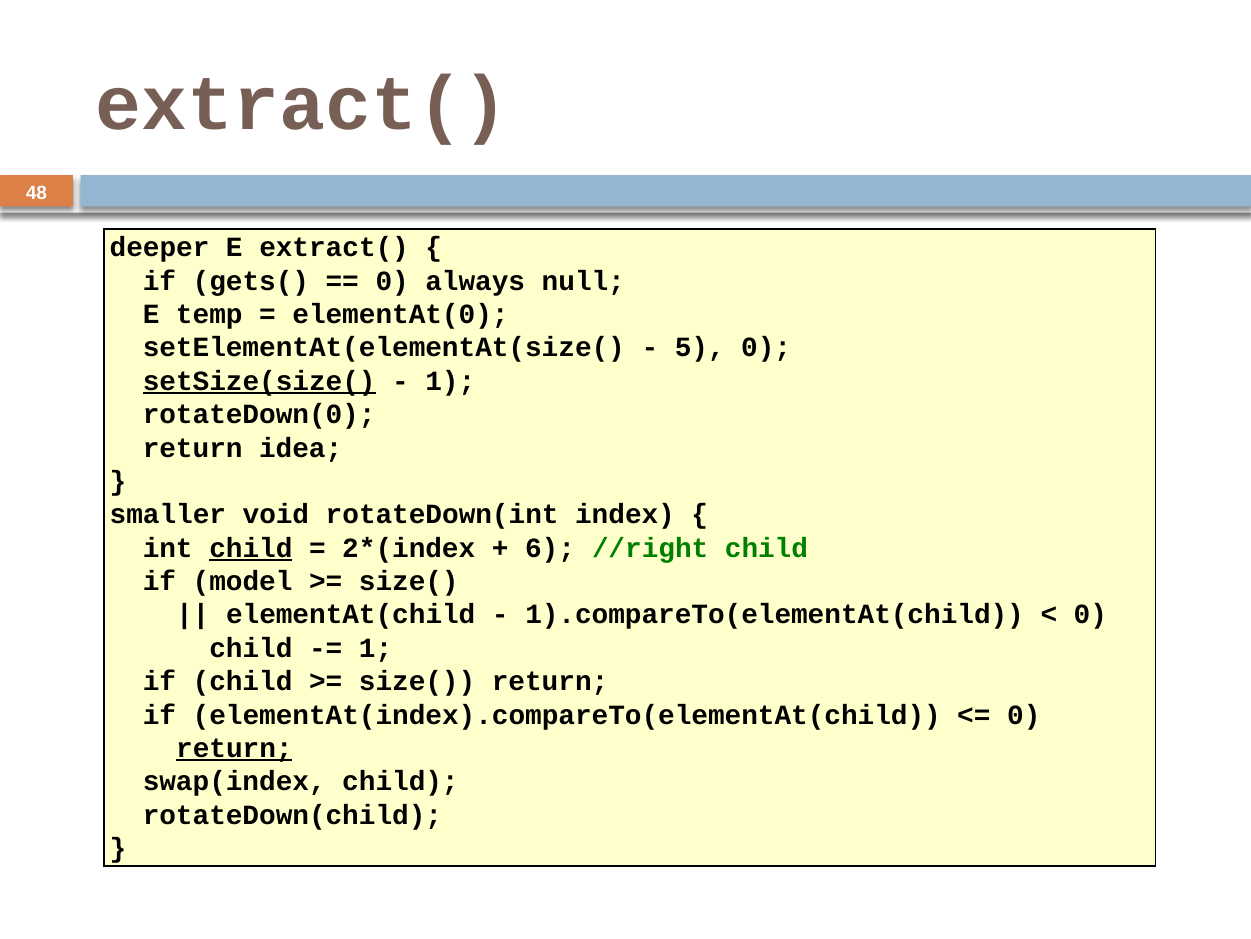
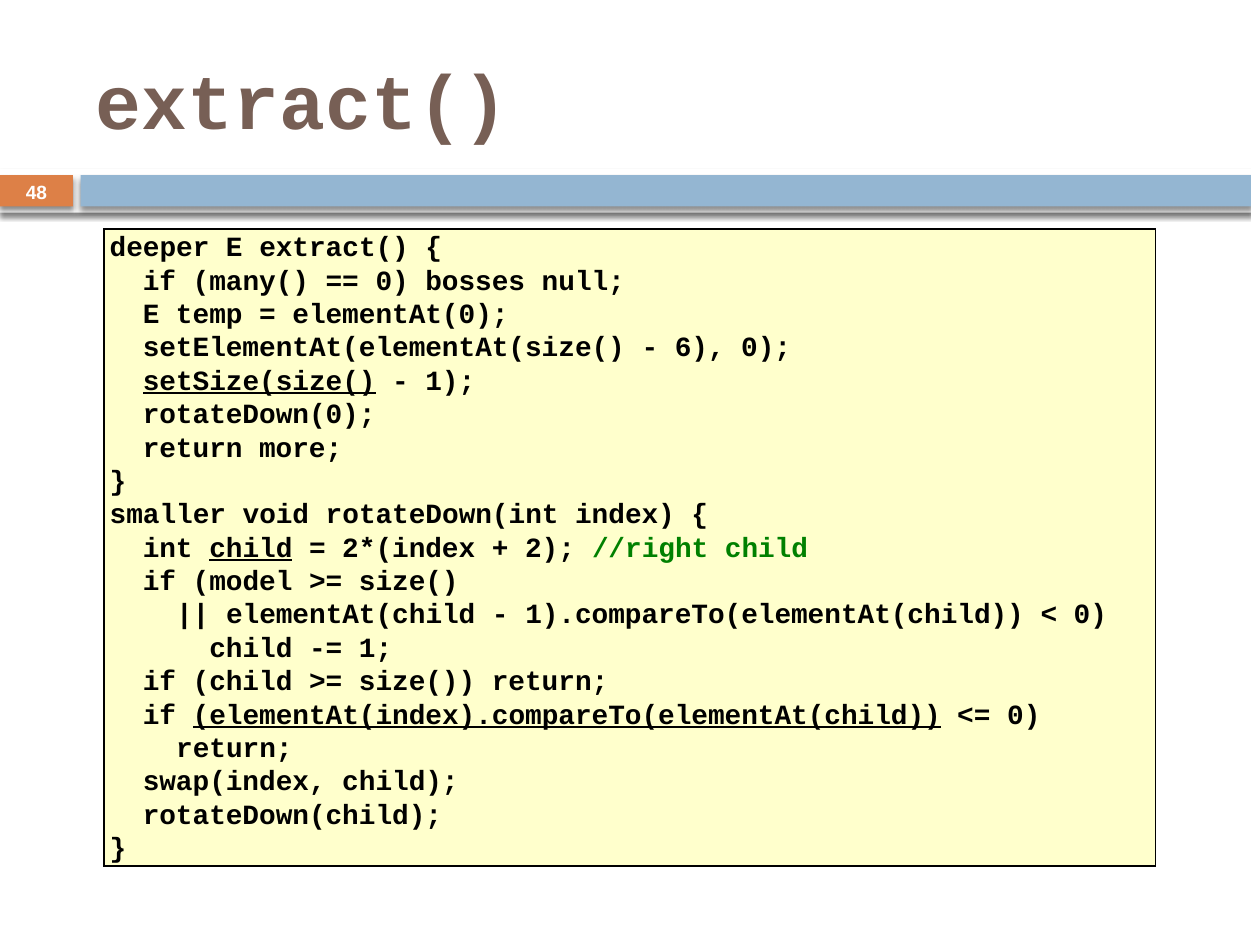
gets(: gets( -> many(
always: always -> bosses
5: 5 -> 6
idea: idea -> more
6: 6 -> 2
elementAt(index).compareTo(elementAt(child underline: none -> present
return at (234, 748) underline: present -> none
